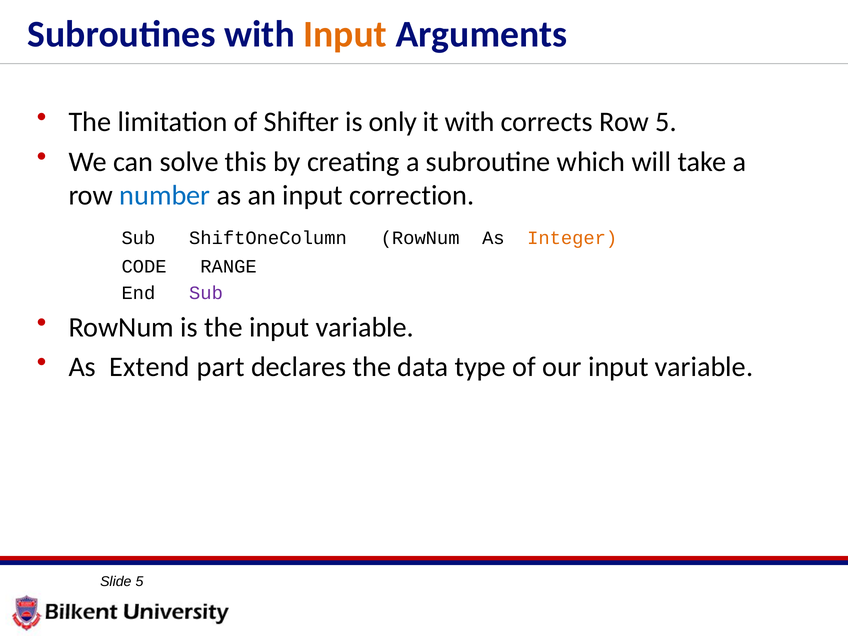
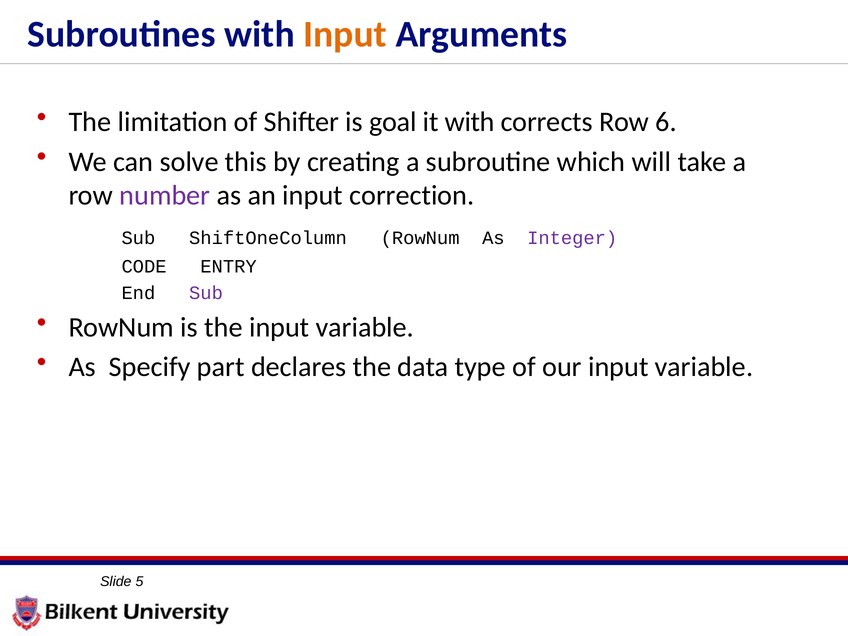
only: only -> goal
Row 5: 5 -> 6
number colour: blue -> purple
Integer colour: orange -> purple
RANGE: RANGE -> ENTRY
Extend: Extend -> Specify
